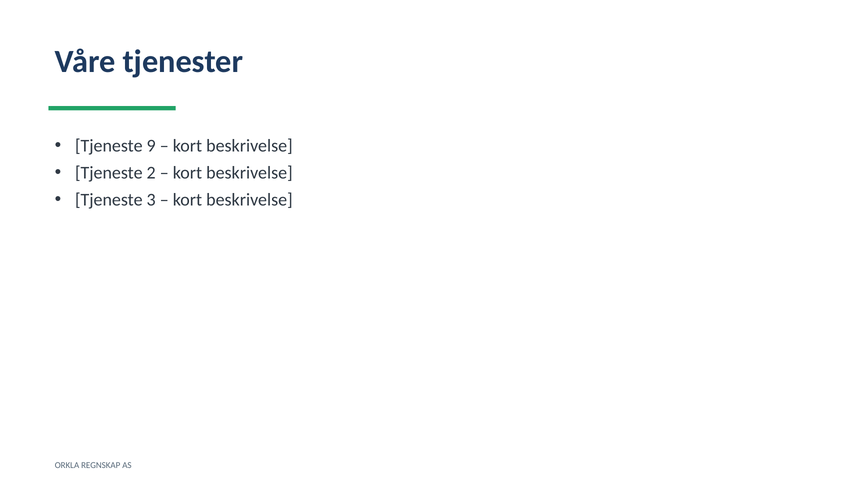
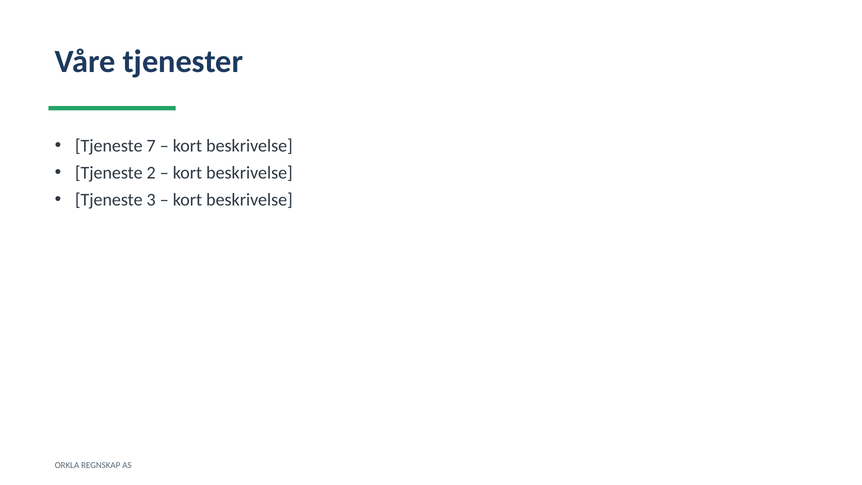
9: 9 -> 7
